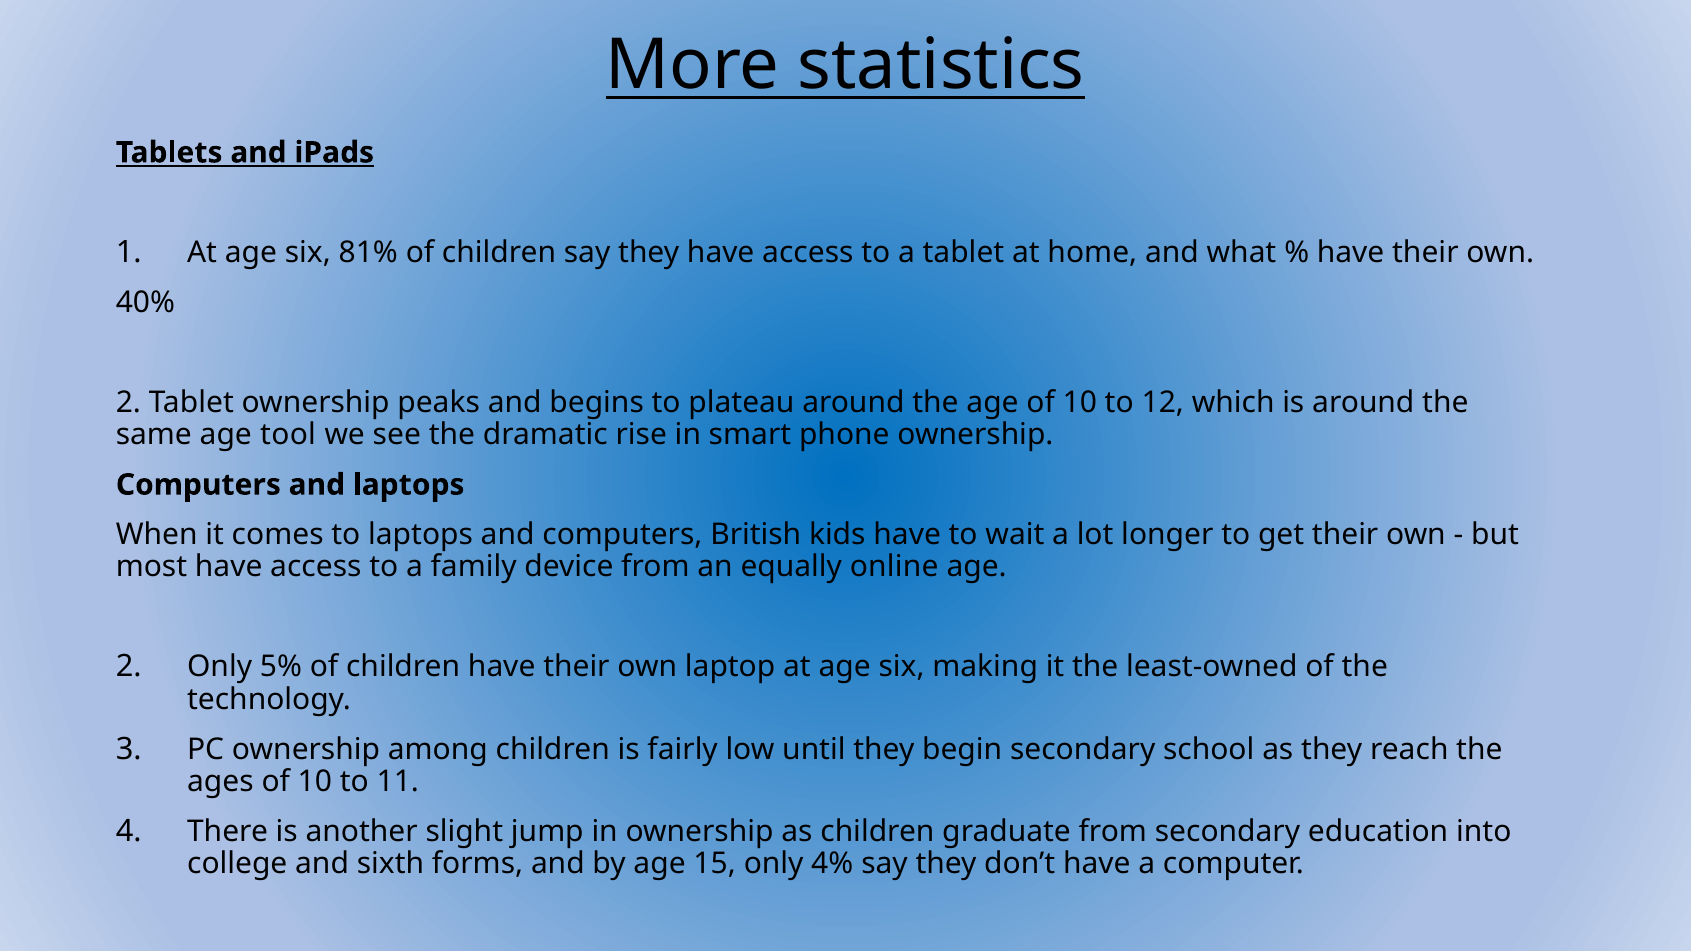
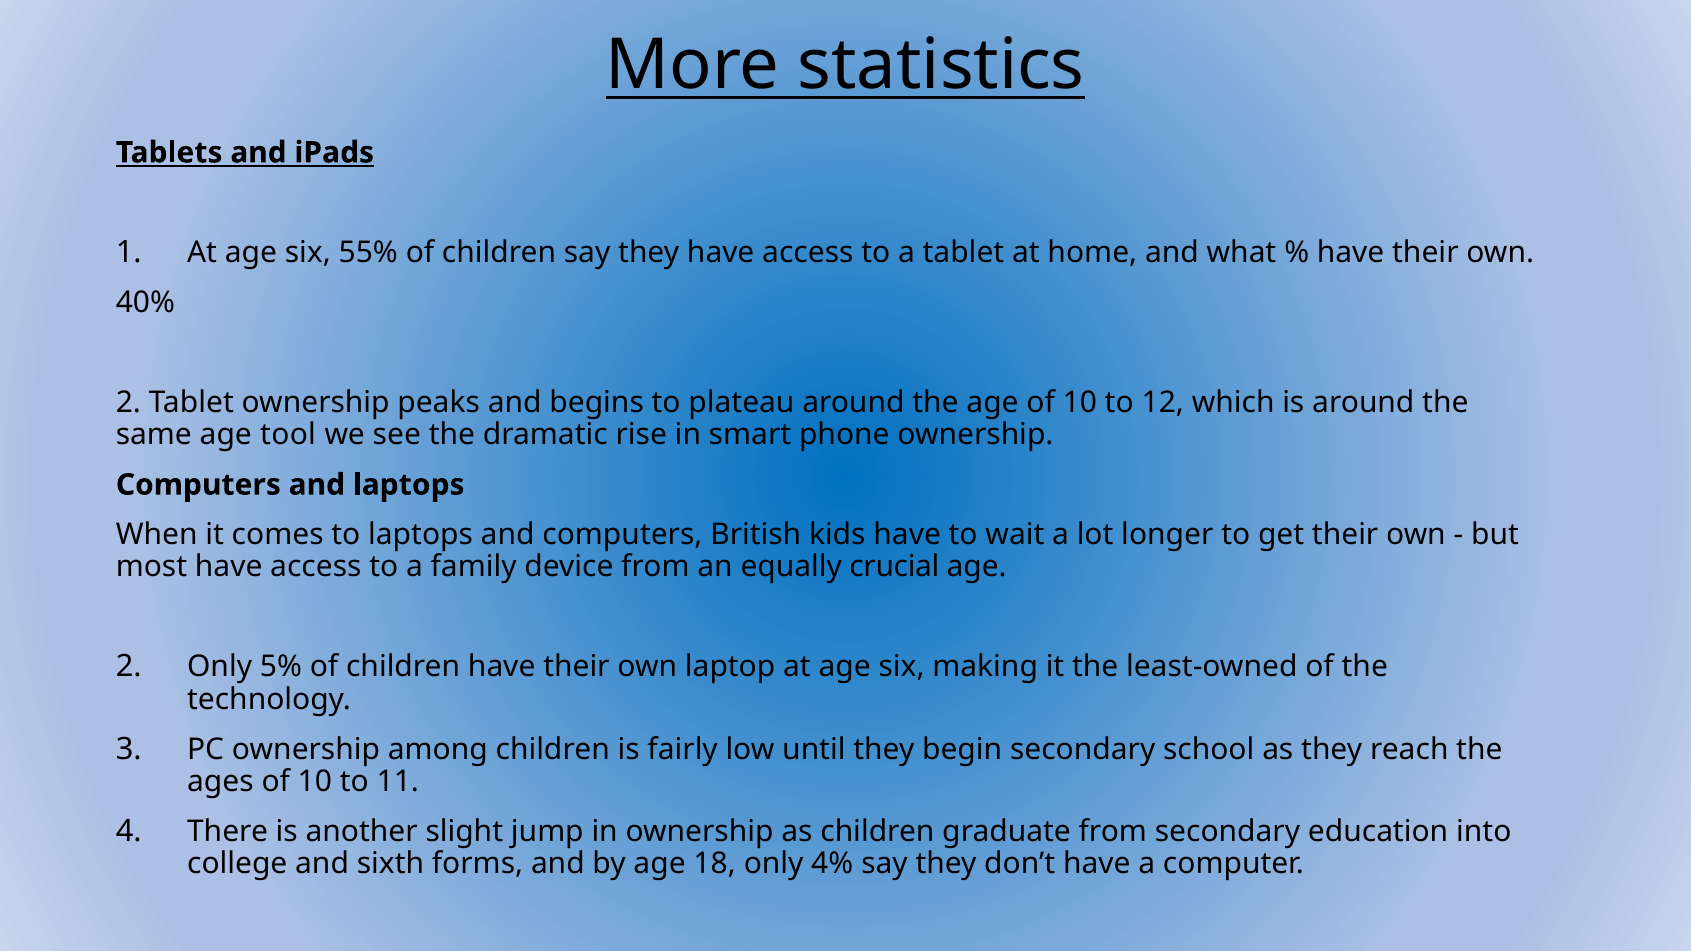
81%: 81% -> 55%
online: online -> crucial
15: 15 -> 18
